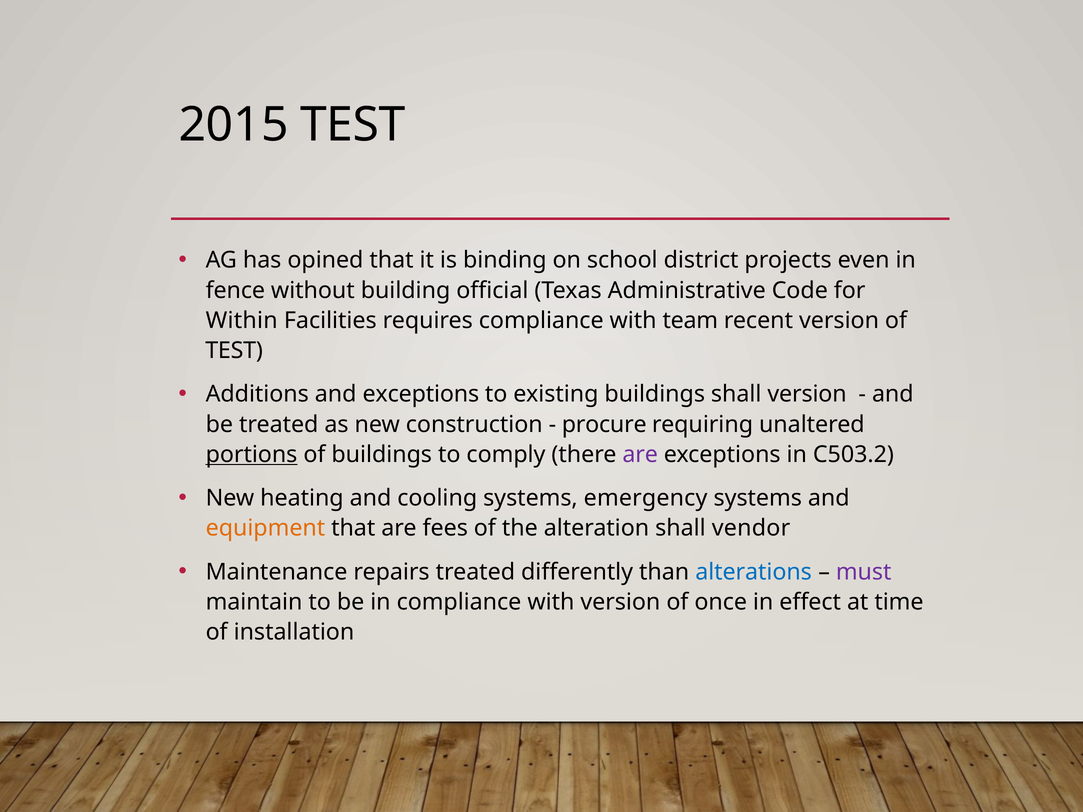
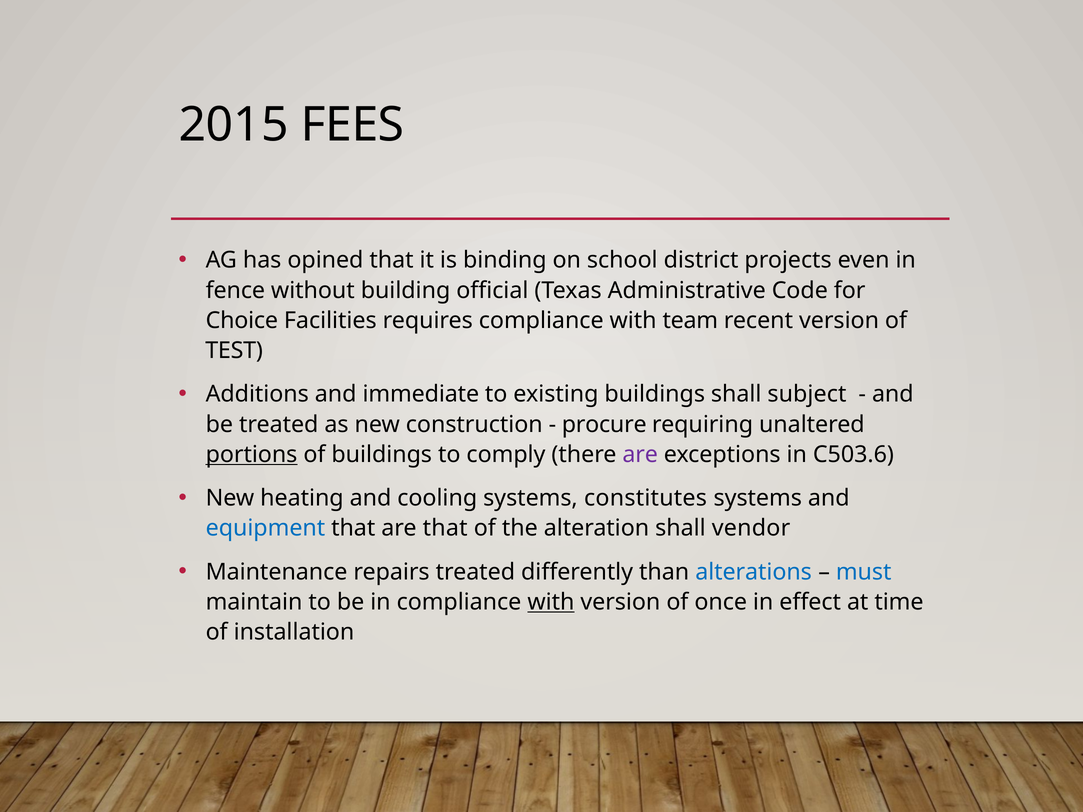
2015 TEST: TEST -> FEES
Within: Within -> Choice
and exceptions: exceptions -> immediate
shall version: version -> subject
C503.2: C503.2 -> C503.6
emergency: emergency -> constitutes
equipment colour: orange -> blue
are fees: fees -> that
must colour: purple -> blue
with at (551, 602) underline: none -> present
